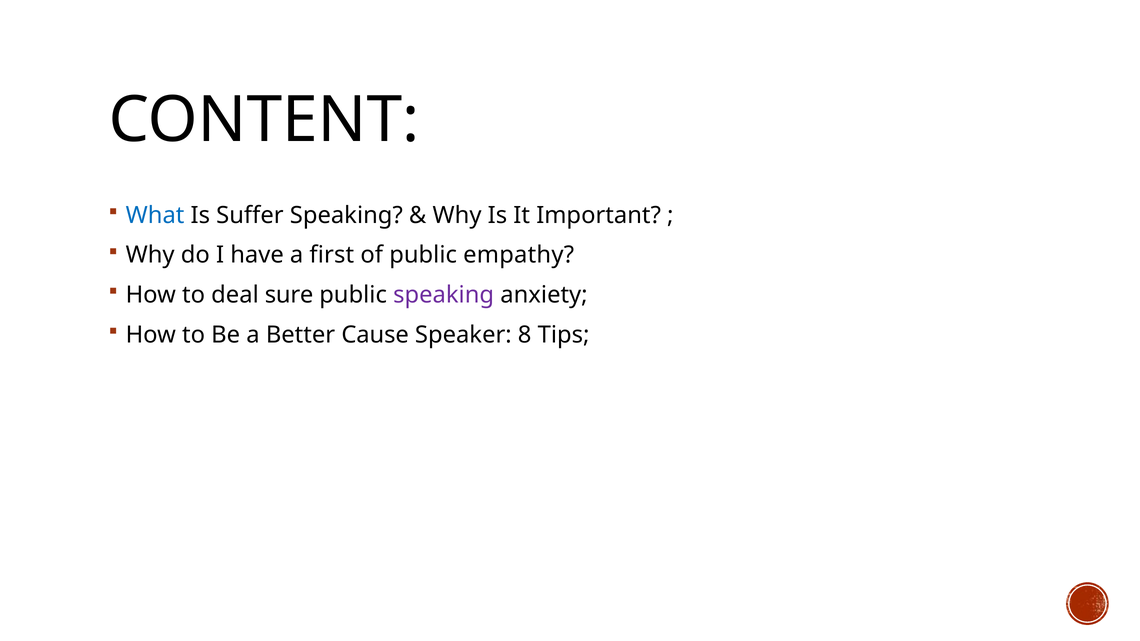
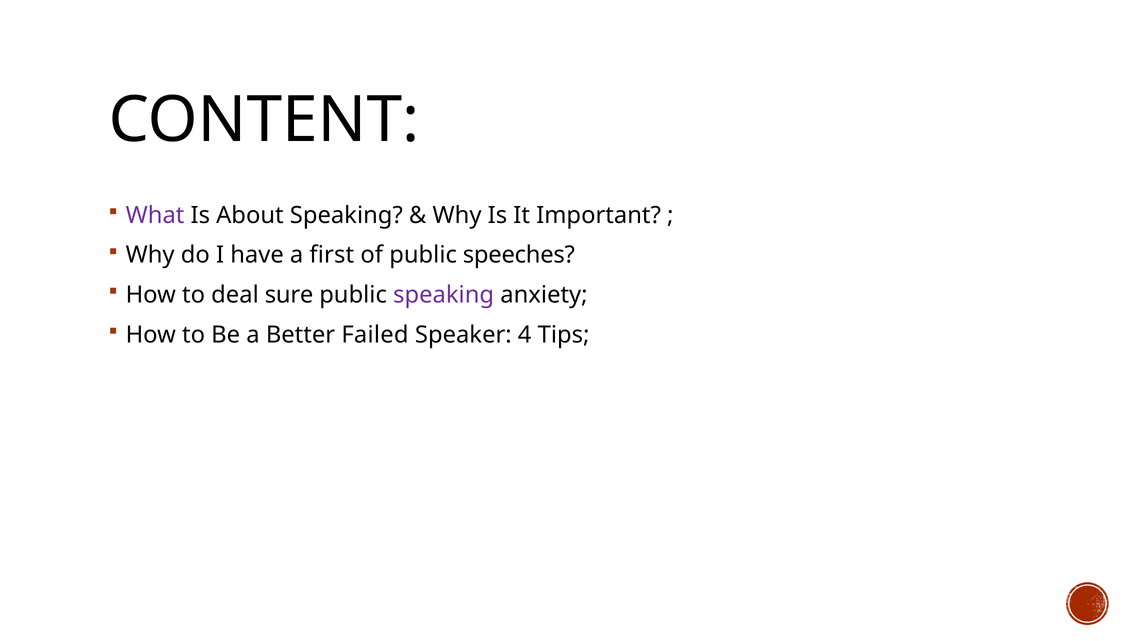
What colour: blue -> purple
Suffer: Suffer -> About
empathy: empathy -> speeches
Cause: Cause -> Failed
8: 8 -> 4
